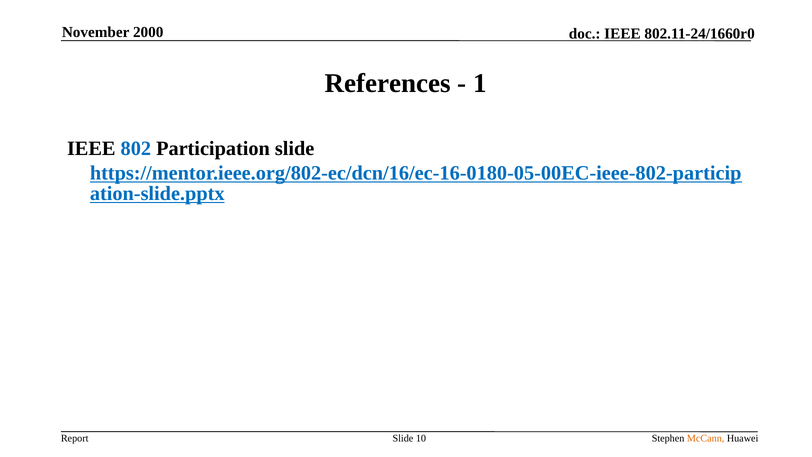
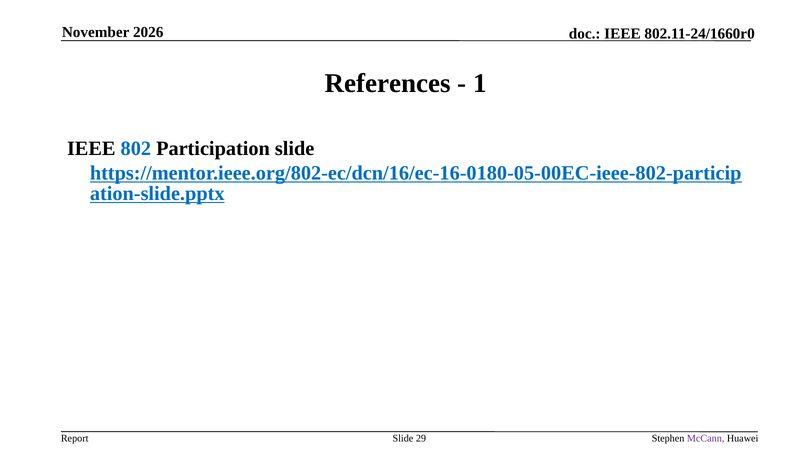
2000: 2000 -> 2026
10: 10 -> 29
McCann colour: orange -> purple
